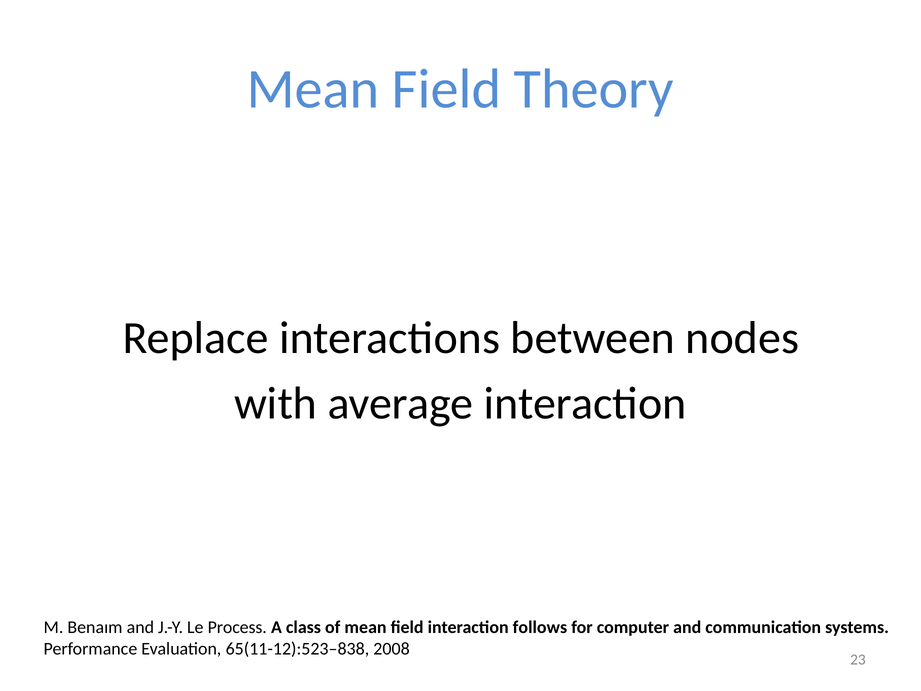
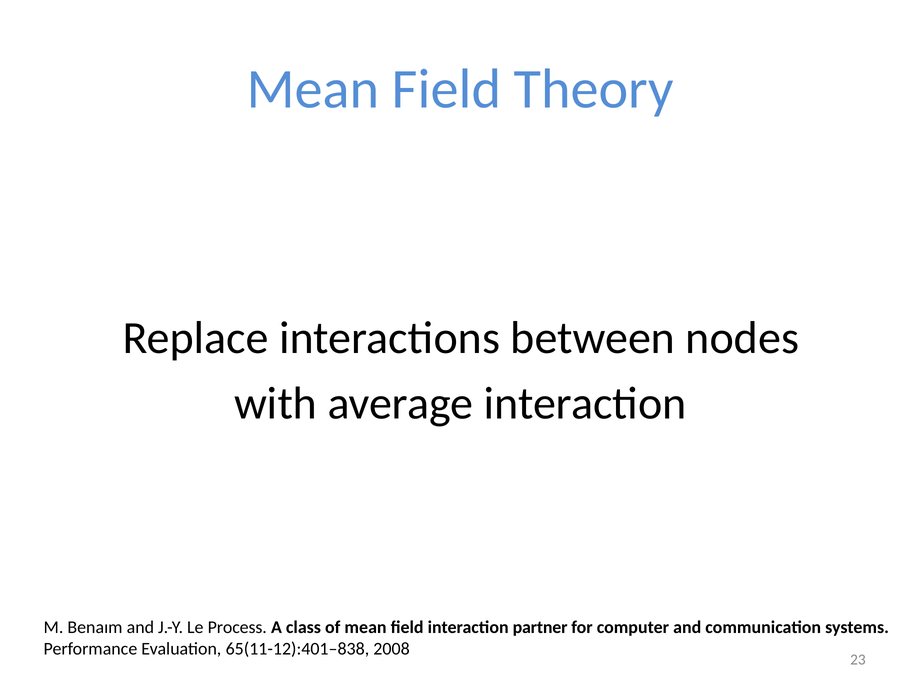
follows: follows -> partner
65(11-12):523–838: 65(11-12):523–838 -> 65(11-12):401–838
